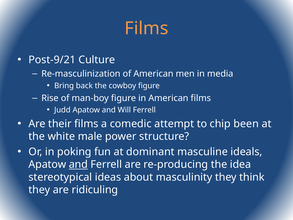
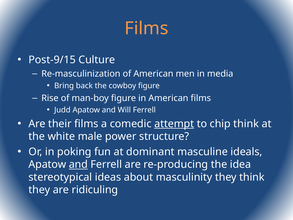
Post-9/21: Post-9/21 -> Post-9/15
attempt underline: none -> present
chip been: been -> think
